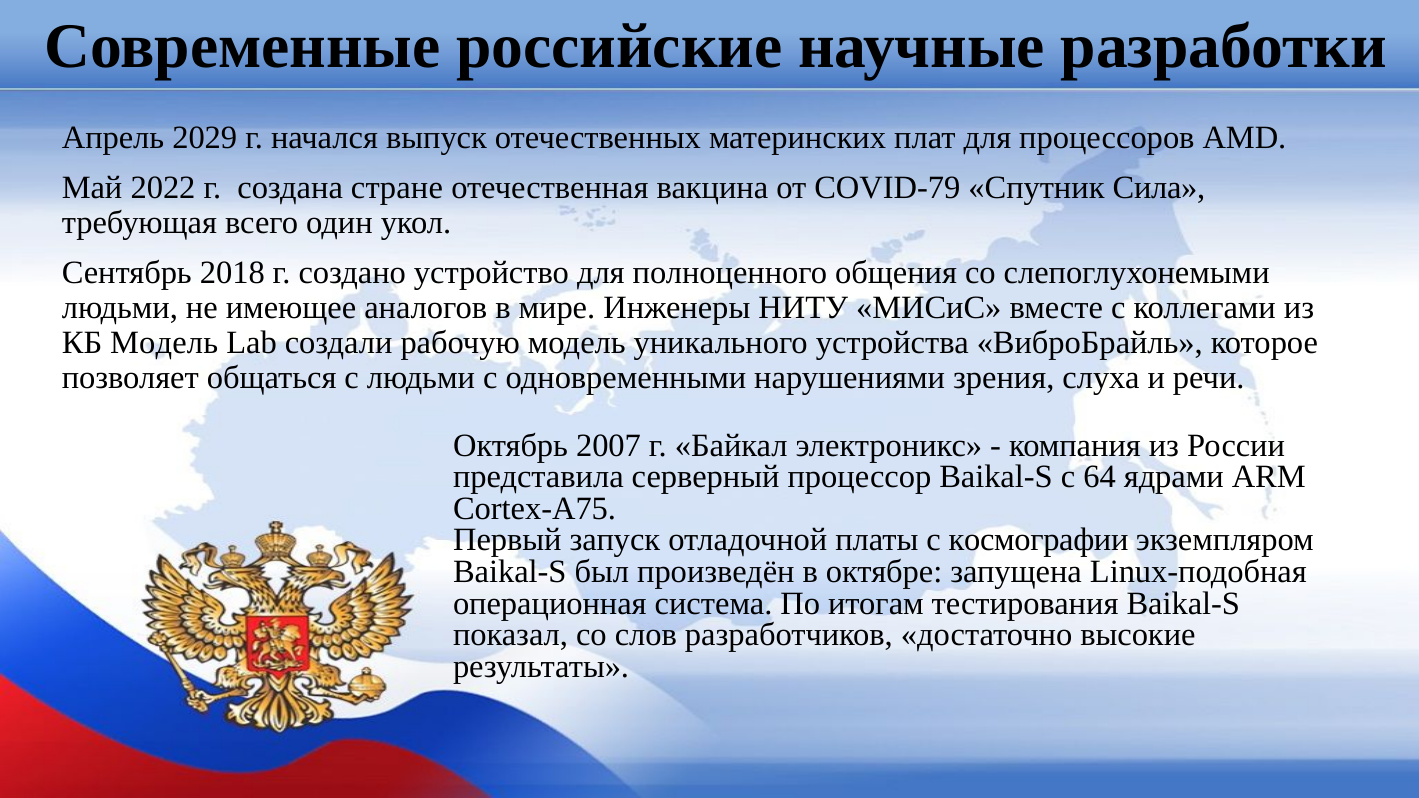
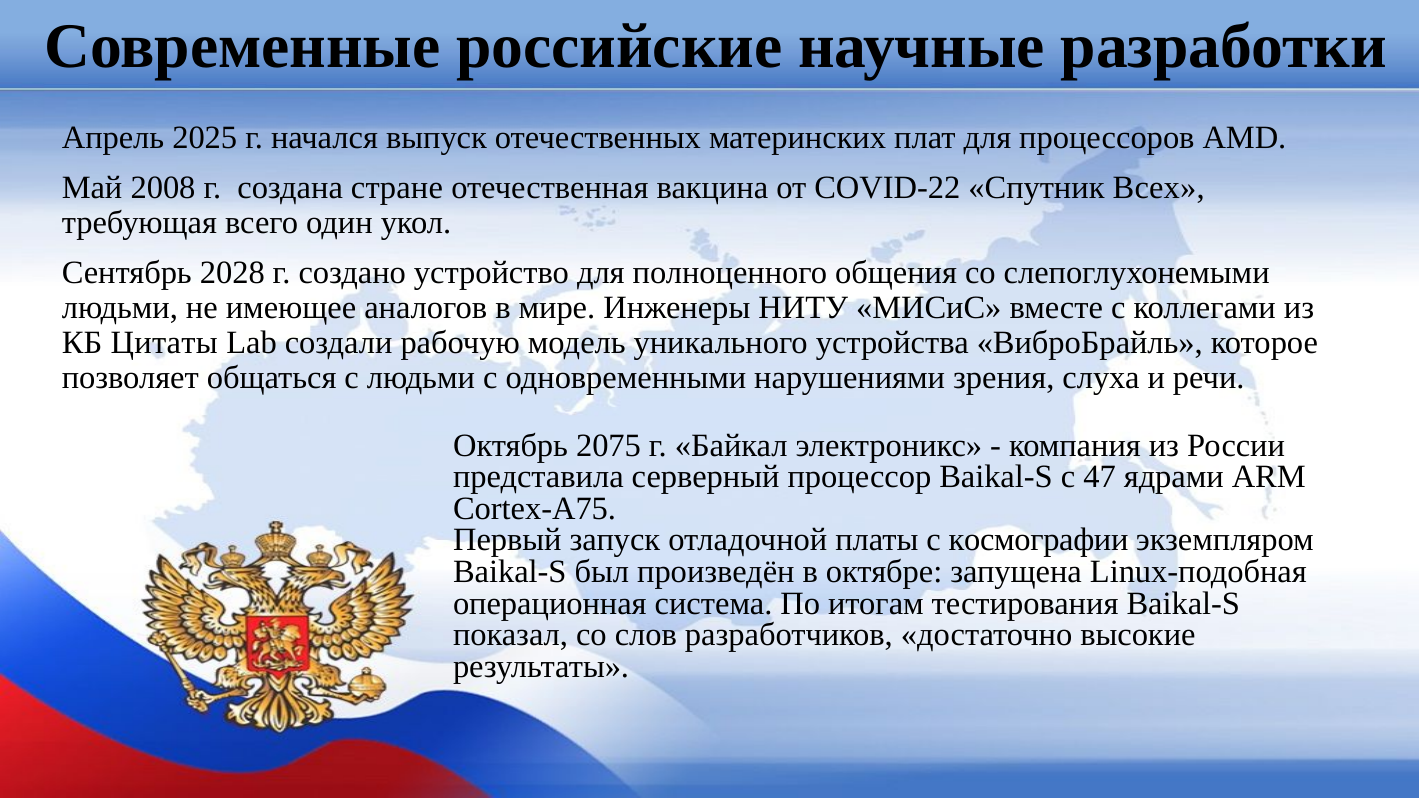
2029: 2029 -> 2025
2022: 2022 -> 2008
COVID-79: COVID-79 -> COVID-22
Сила: Сила -> Всех
2018: 2018 -> 2028
КБ Модель: Модель -> Цитаты
2007: 2007 -> 2075
64: 64 -> 47
